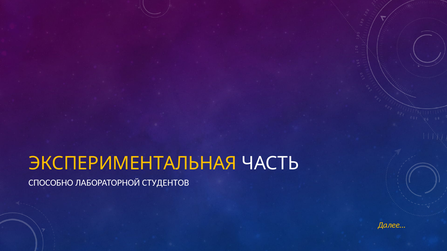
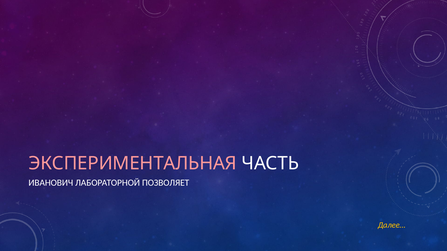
ЭКСПЕРИМЕНТАЛЬНАЯ colour: yellow -> pink
СПОСОБНО: СПОСОБНО -> ИВАНОВИЧ
СТУДЕНТОВ: СТУДЕНТОВ -> ПОЗВОЛЯЕТ
